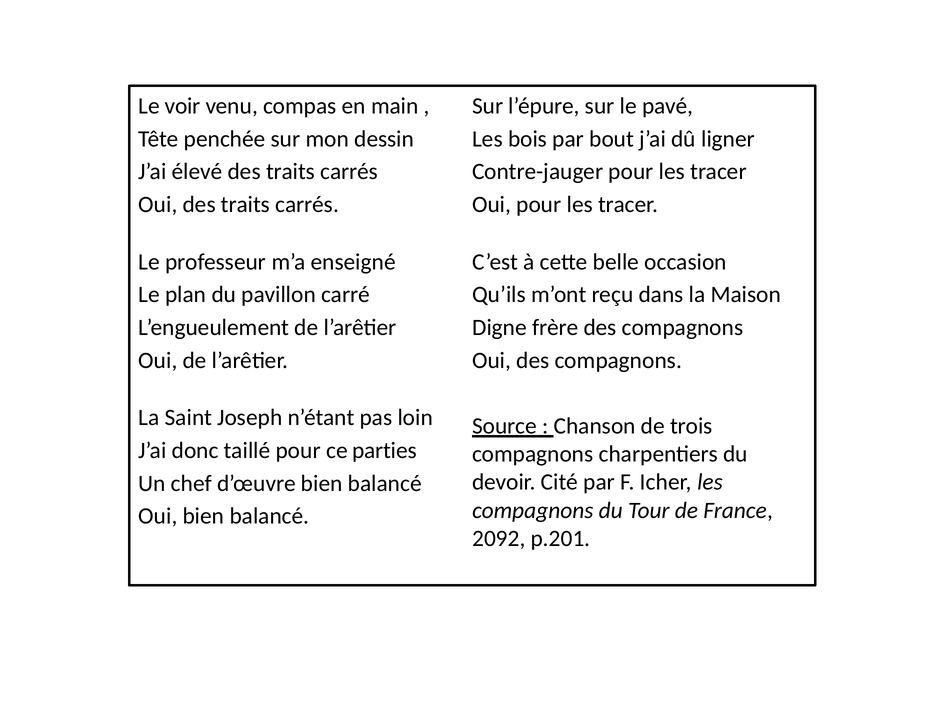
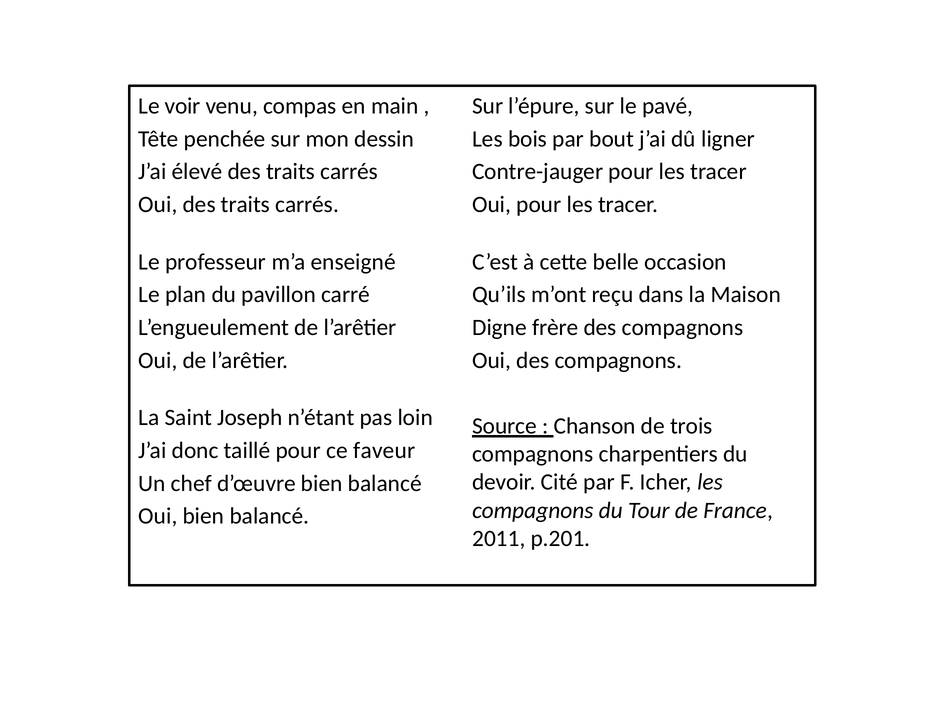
parties: parties -> faveur
2092: 2092 -> 2011
